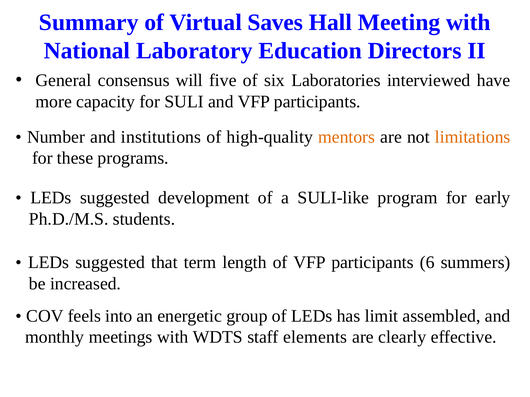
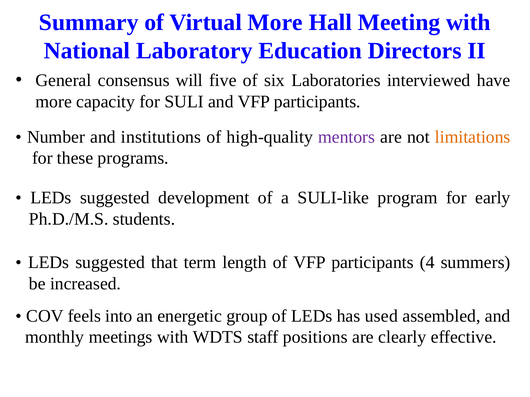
Virtual Saves: Saves -> More
mentors colour: orange -> purple
6: 6 -> 4
limit: limit -> used
elements: elements -> positions
